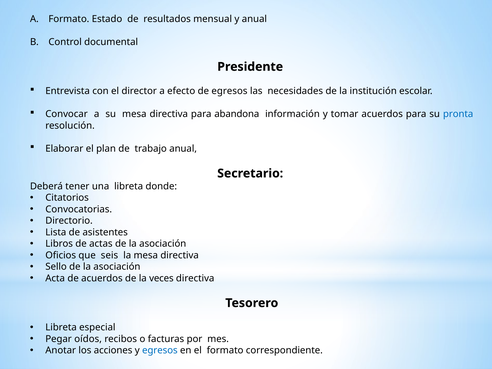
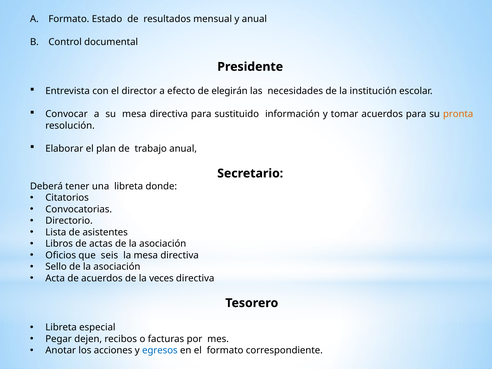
de egresos: egresos -> elegirán
abandona: abandona -> sustituido
pronta colour: blue -> orange
oídos: oídos -> dejen
